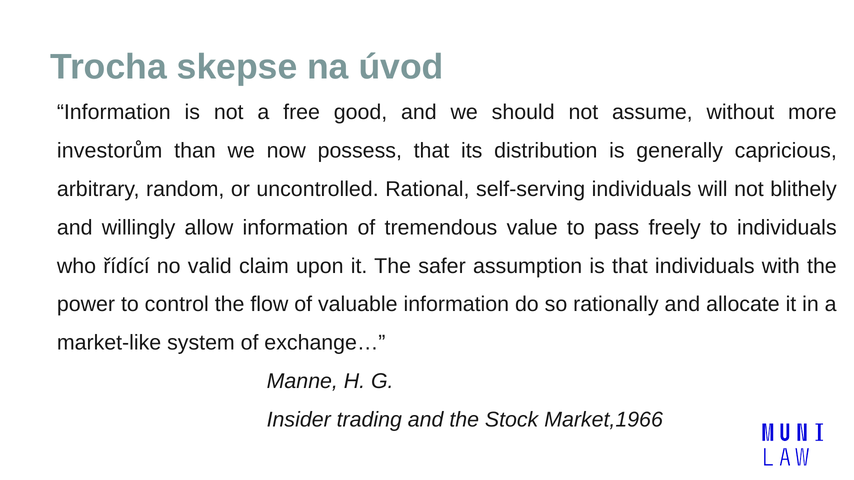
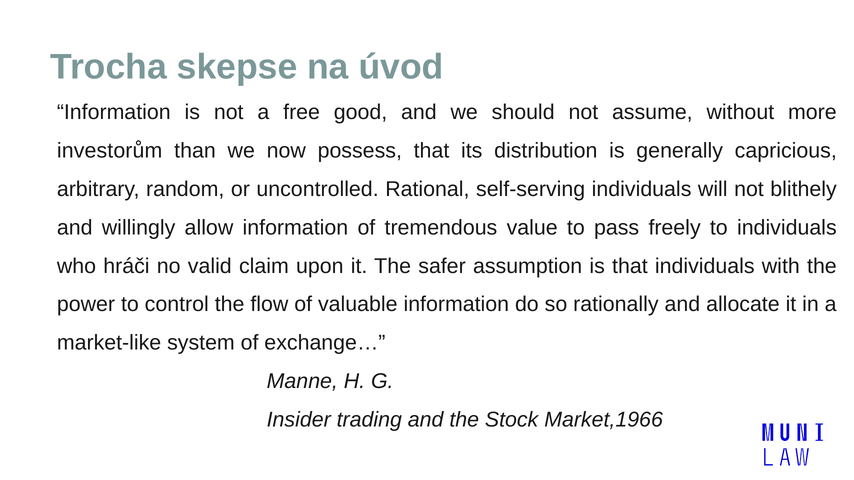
řídící: řídící -> hráči
